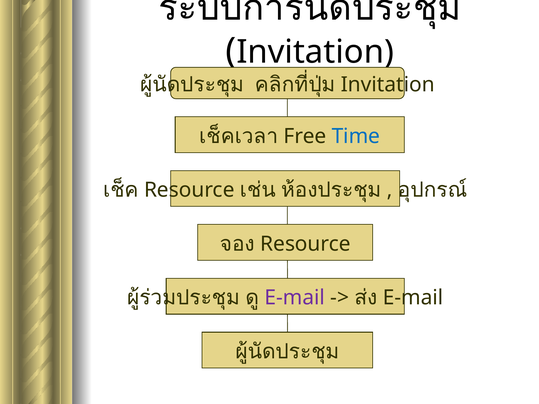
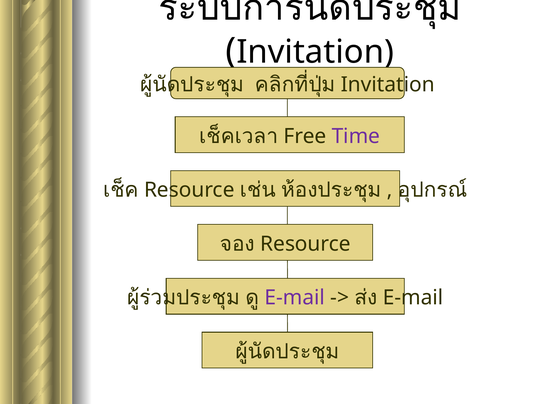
Time colour: blue -> purple
